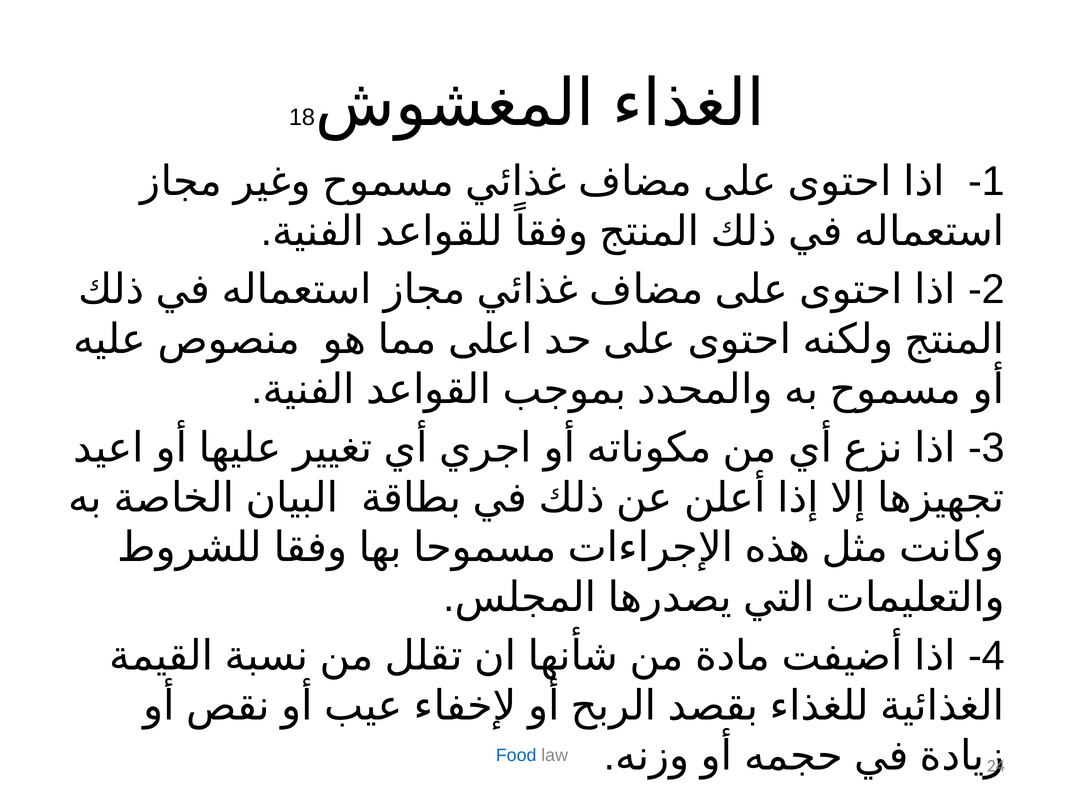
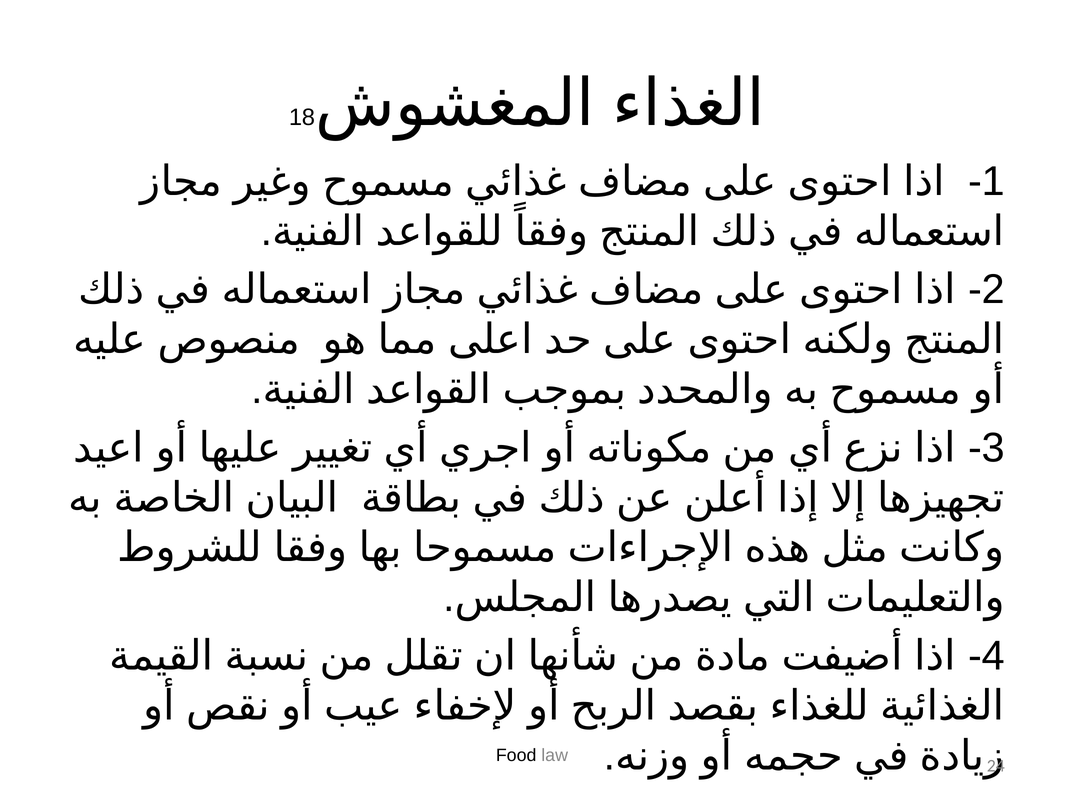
Food colour: blue -> black
